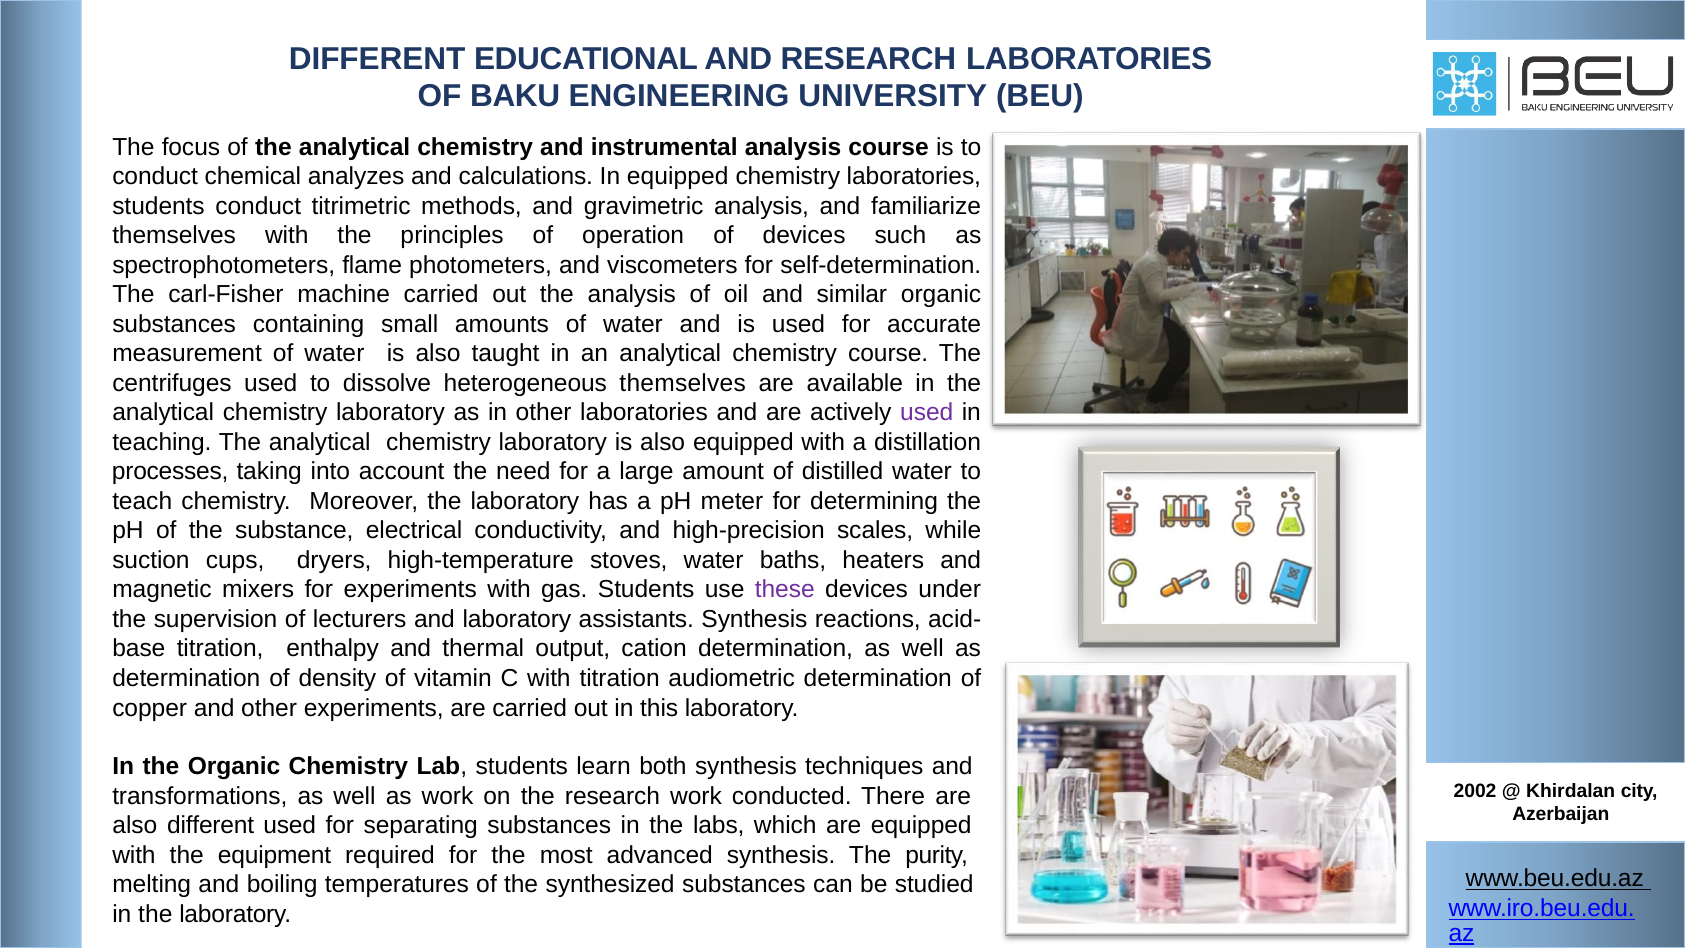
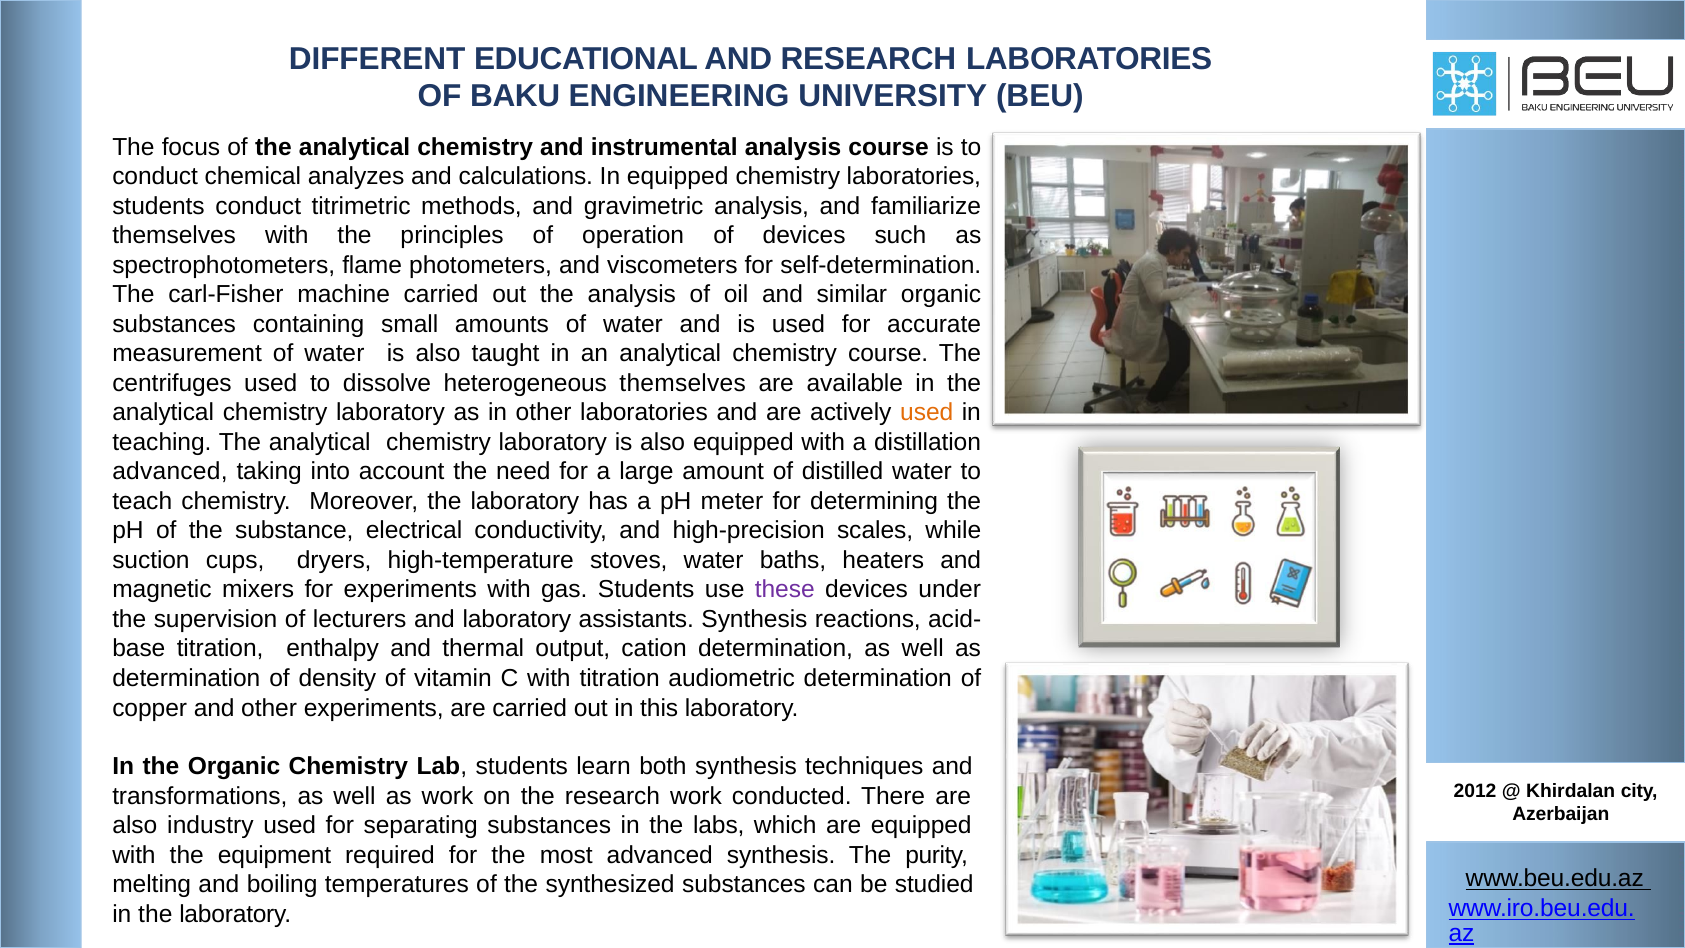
used at (927, 413) colour: purple -> orange
processes at (170, 472): processes -> advanced
2002: 2002 -> 2012
also different: different -> industry
